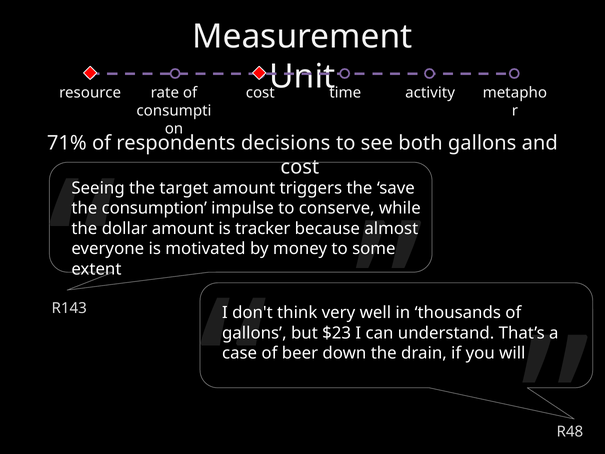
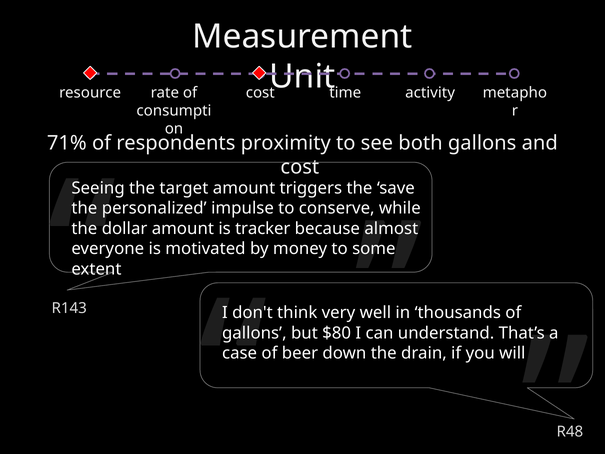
decisions: decisions -> proximity
consumption: consumption -> personalized
$23: $23 -> $80
